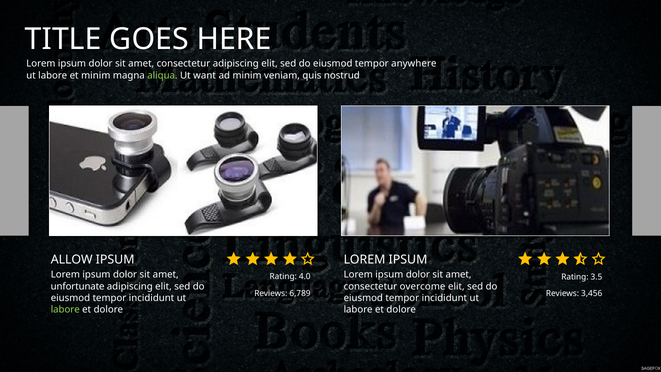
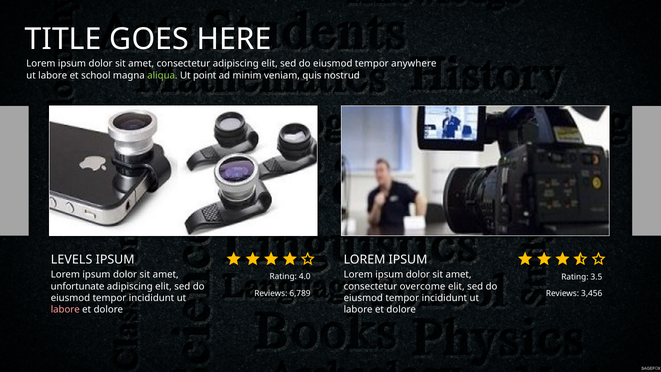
et minim: minim -> school
want: want -> point
ALLOW: ALLOW -> LEVELS
labore at (65, 309) colour: light green -> pink
